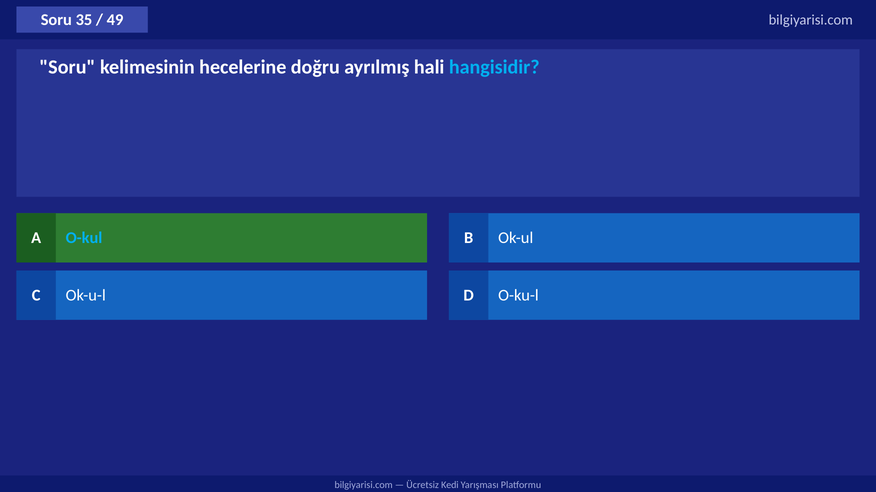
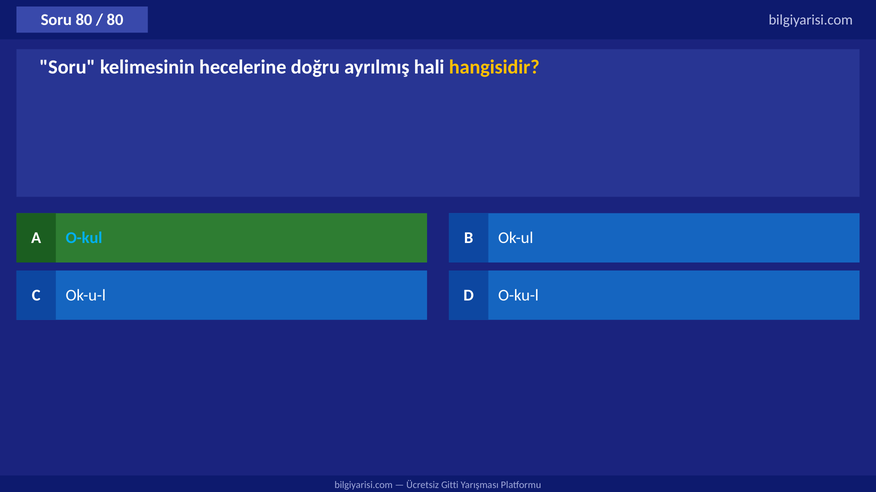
Soru 35: 35 -> 80
49 at (115, 20): 49 -> 80
hangisidir colour: light blue -> yellow
Kedi: Kedi -> Gitti
